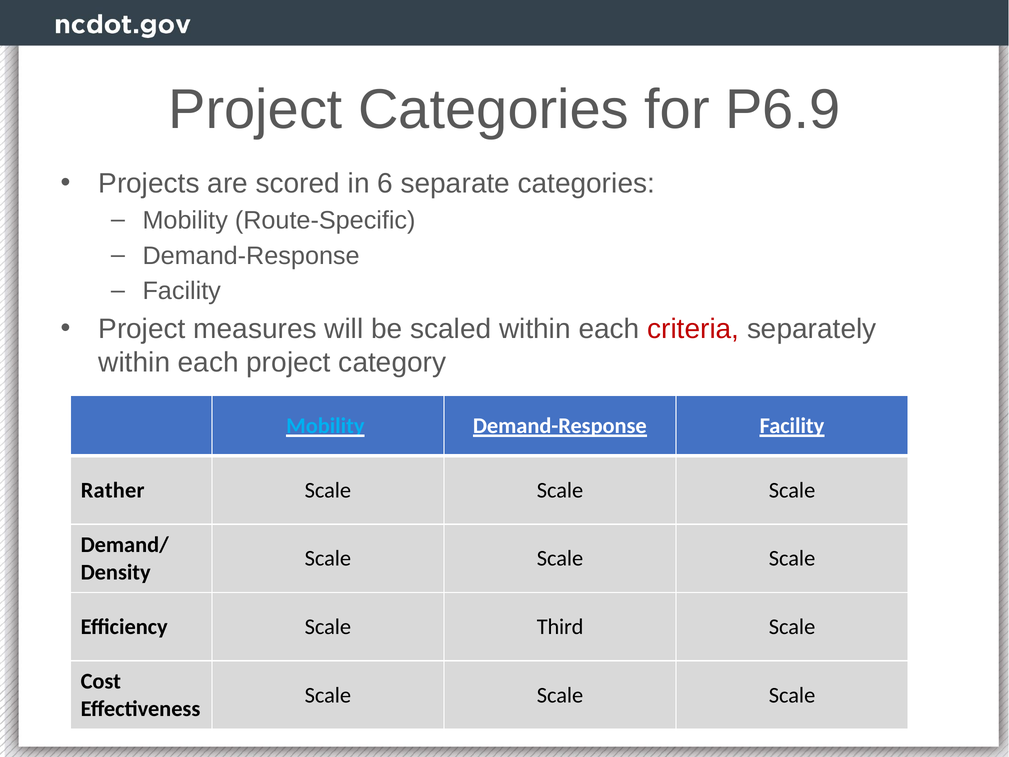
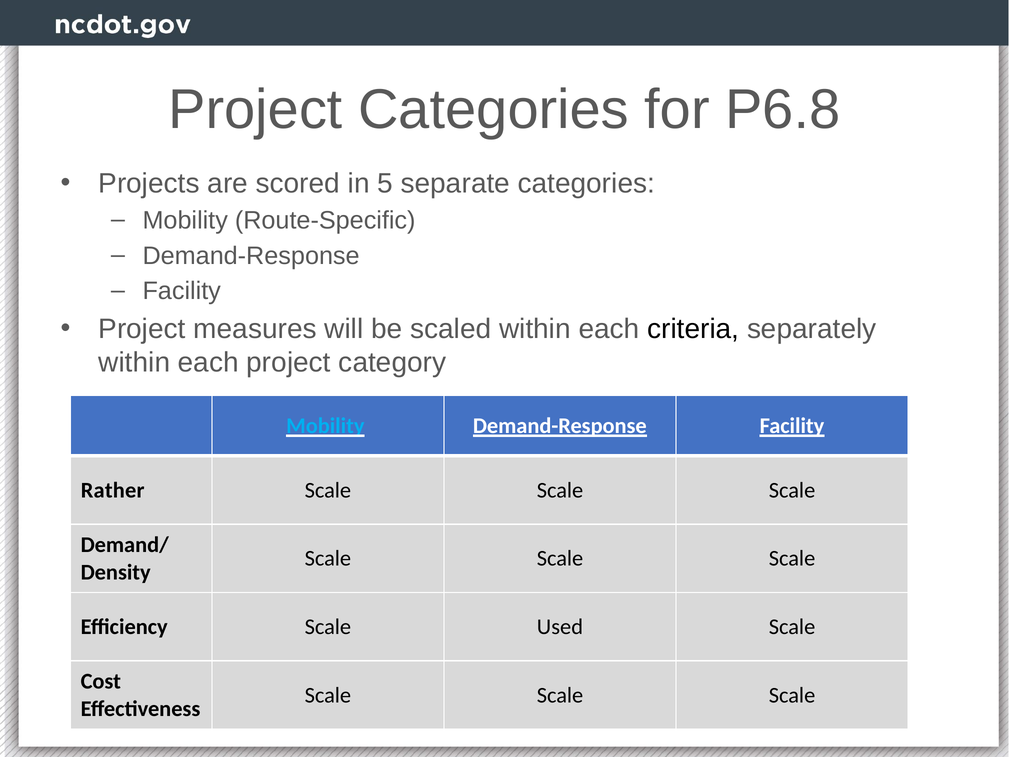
P6.9: P6.9 -> P6.8
6: 6 -> 5
criteria colour: red -> black
Third: Third -> Used
